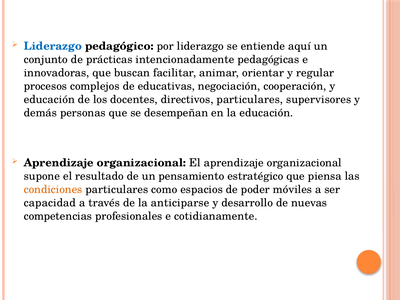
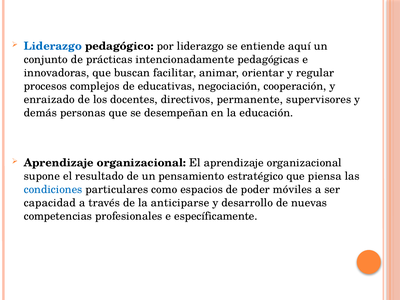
educación at (49, 99): educación -> enraizado
directivos particulares: particulares -> permanente
condiciones colour: orange -> blue
cotidianamente: cotidianamente -> específicamente
